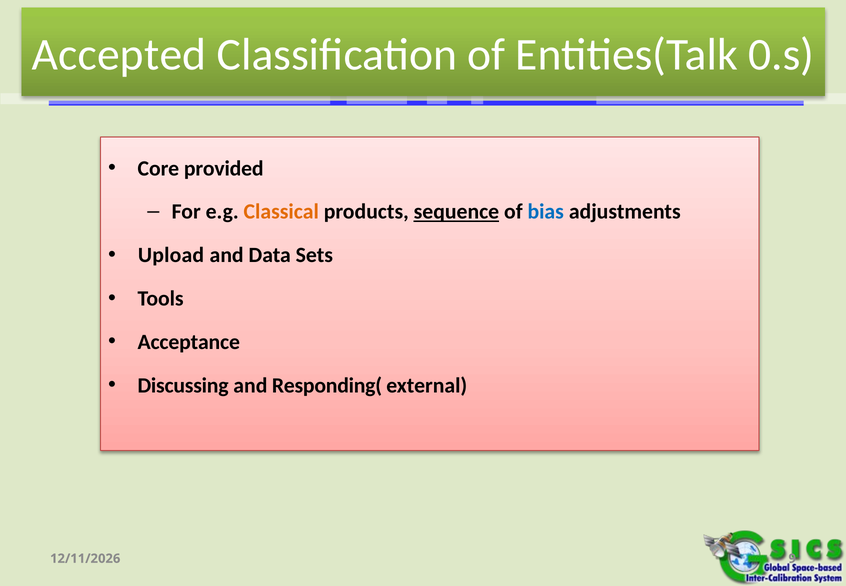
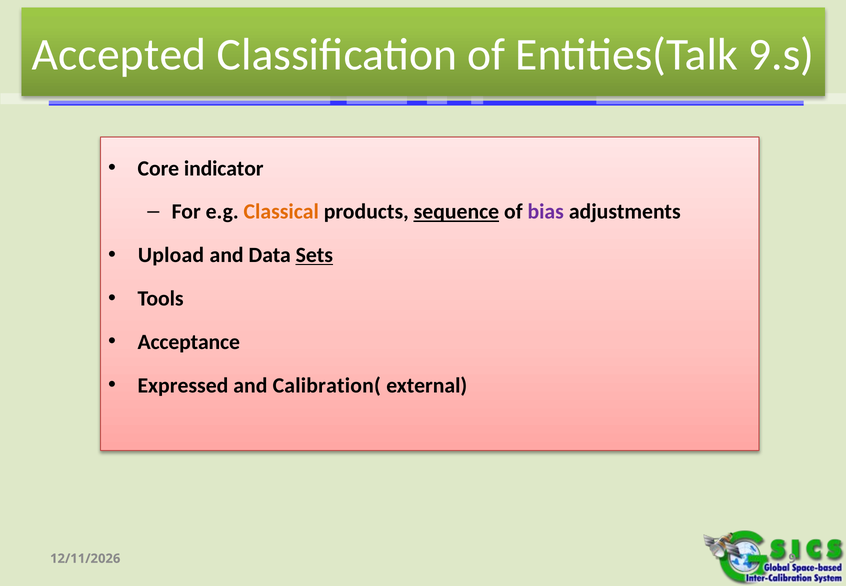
0.s: 0.s -> 9.s
provided: provided -> indicator
bias colour: blue -> purple
Sets underline: none -> present
Discussing: Discussing -> Expressed
Responding(: Responding( -> Calibration(
